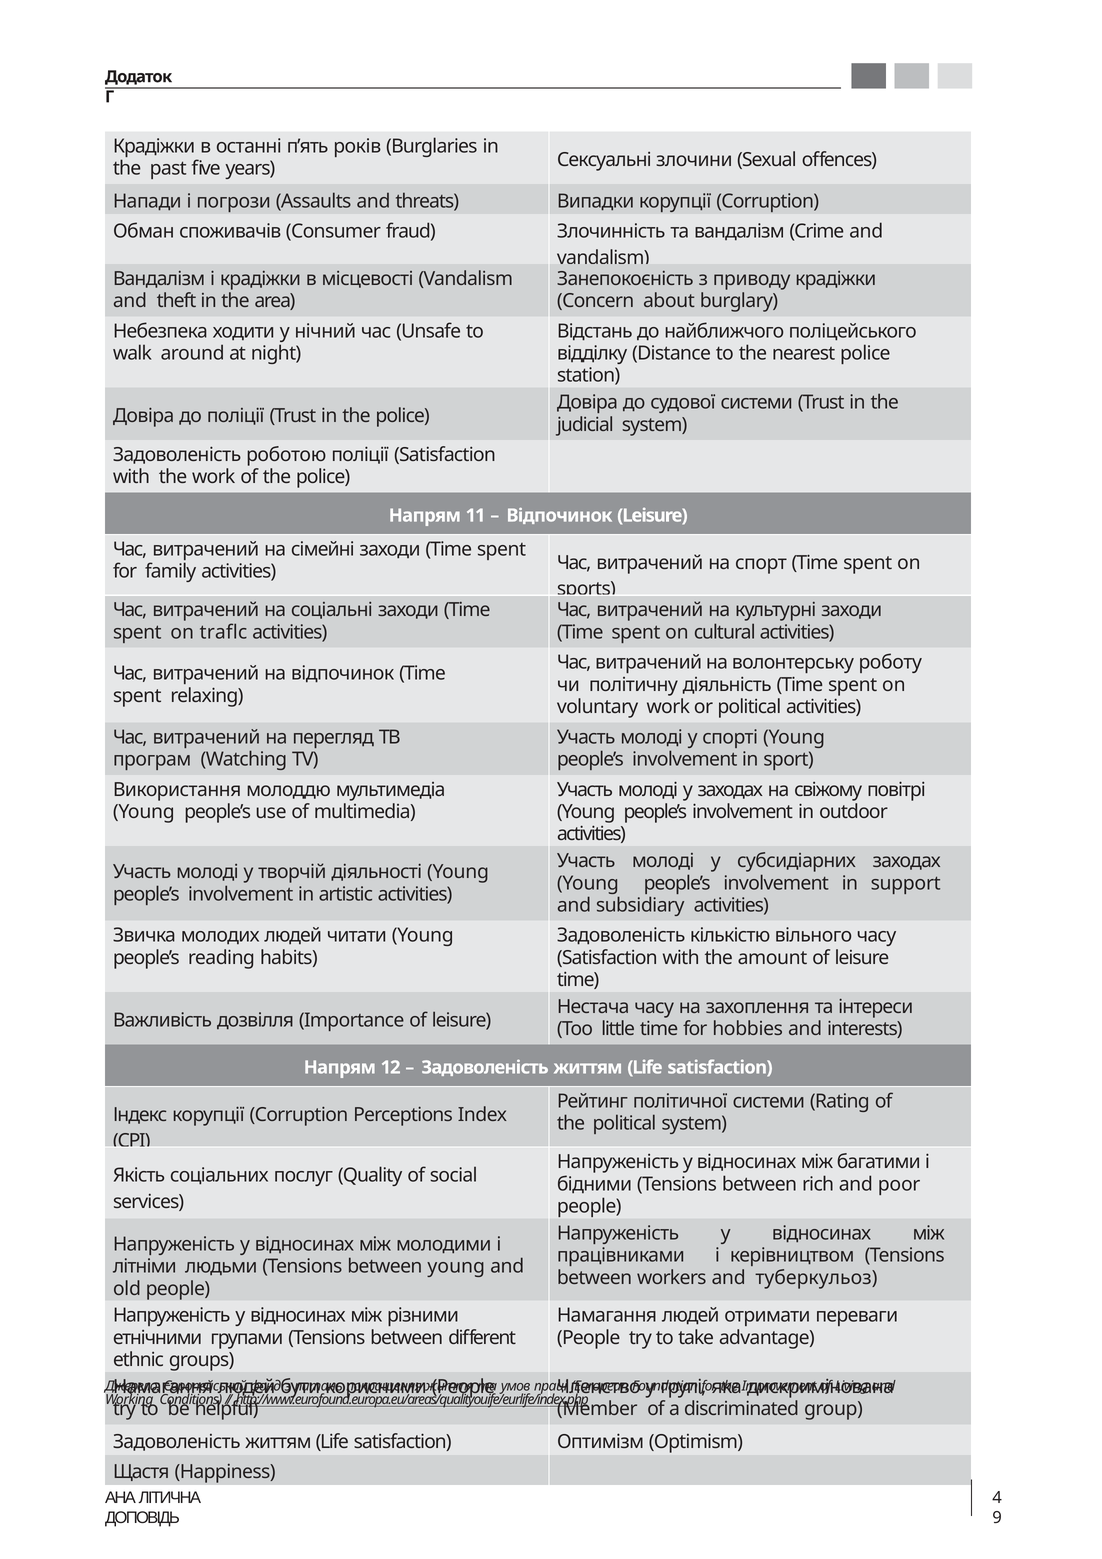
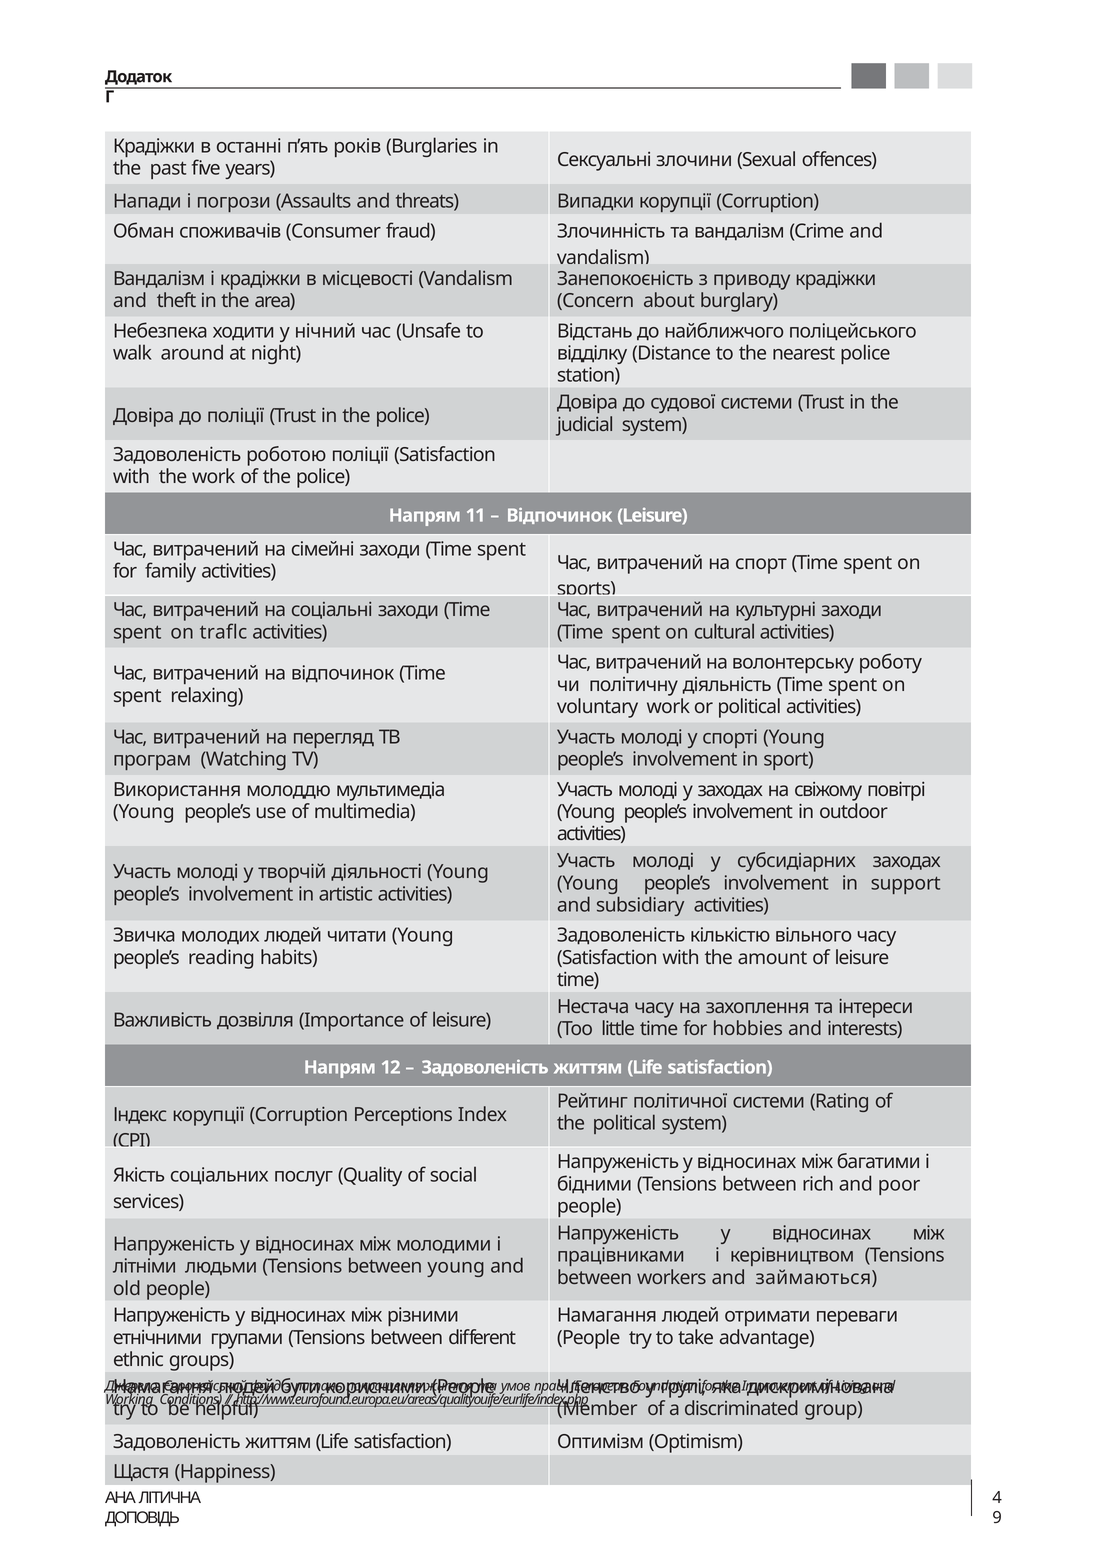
туберкульоз: туберкульоз -> займаються
